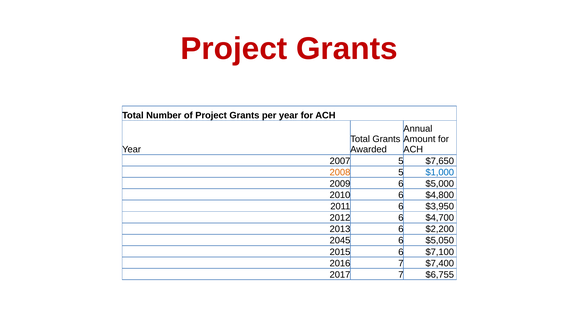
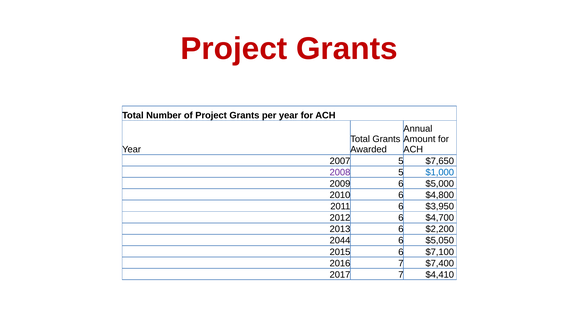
2008 colour: orange -> purple
2045: 2045 -> 2044
$6,755: $6,755 -> $4,410
